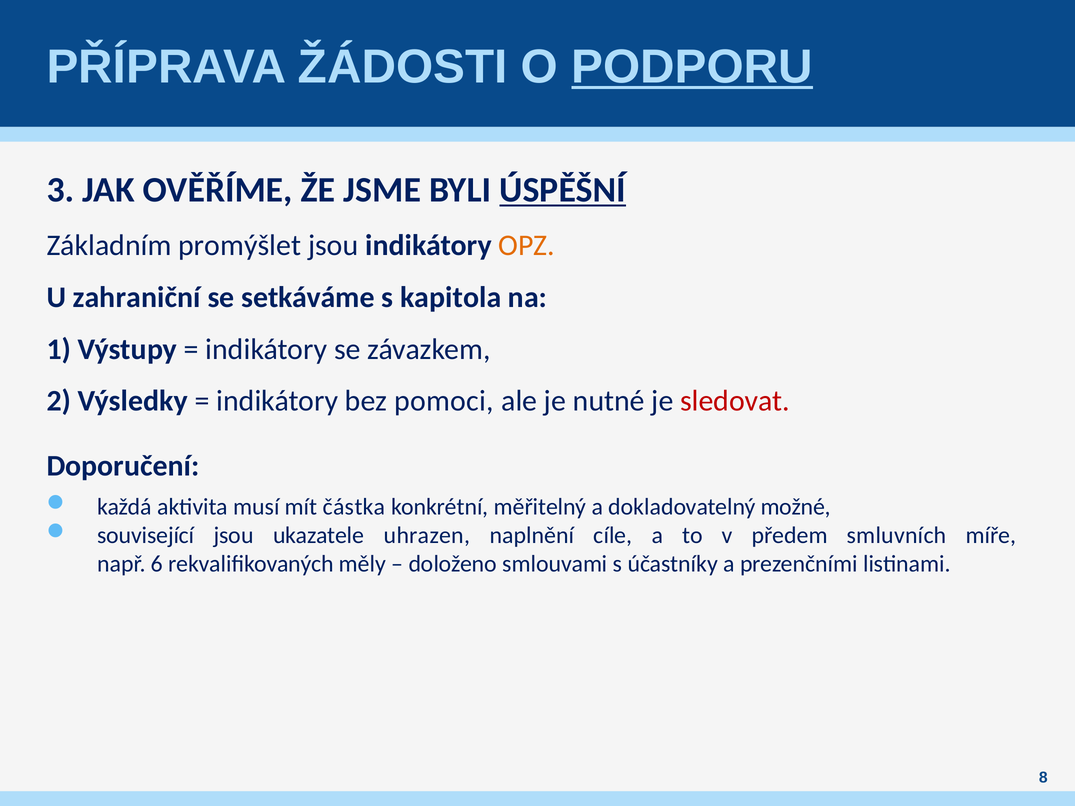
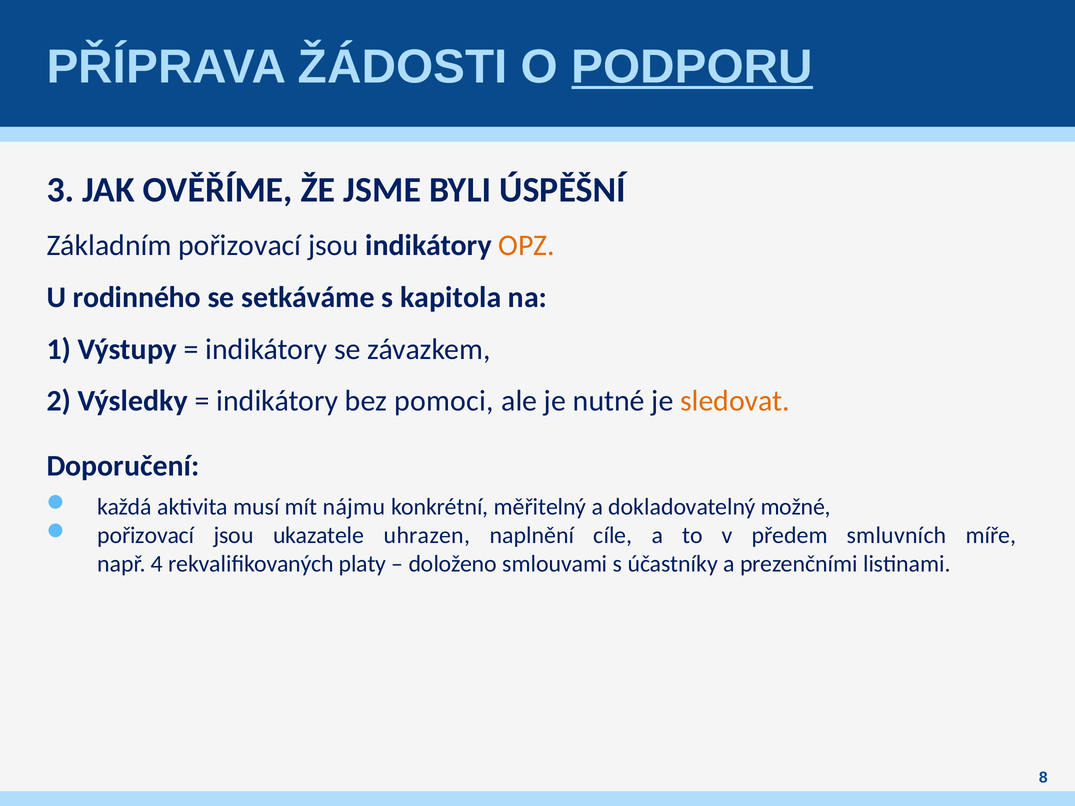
ÚSPĚŠNÍ underline: present -> none
Základním promýšlet: promýšlet -> pořizovací
zahraniční: zahraniční -> rodinného
sledovat colour: red -> orange
částka: částka -> nájmu
související at (146, 536): související -> pořizovací
6: 6 -> 4
měly: měly -> platy
